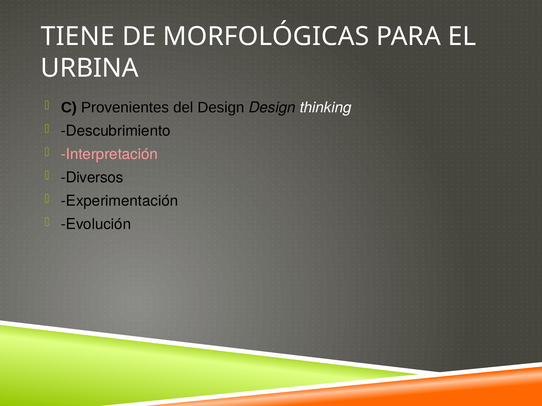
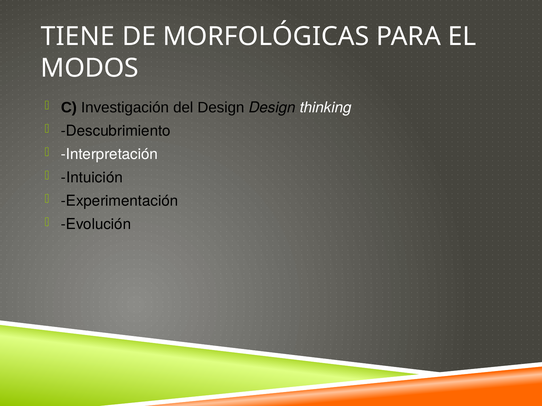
URBINA: URBINA -> MODOS
Provenientes: Provenientes -> Investigación
Interpretación colour: pink -> white
Diversos: Diversos -> Intuición
